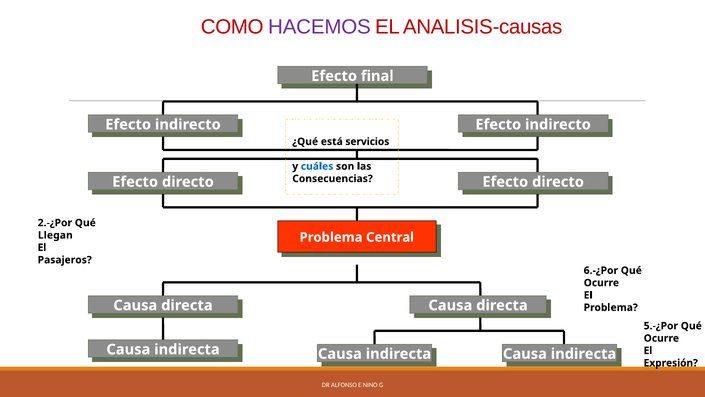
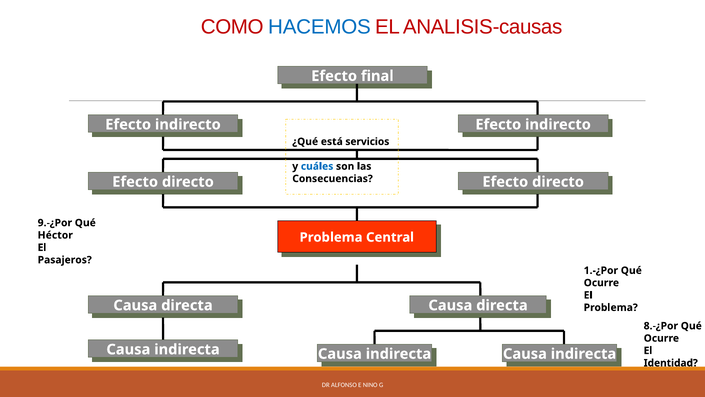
HACEMOS colour: purple -> blue
2.-¿Por: 2.-¿Por -> 9.-¿Por
Llegan: Llegan -> Héctor
6.-¿Por: 6.-¿Por -> 1.-¿Por
5.-¿Por: 5.-¿Por -> 8.-¿Por
Expresión: Expresión -> Identidad
